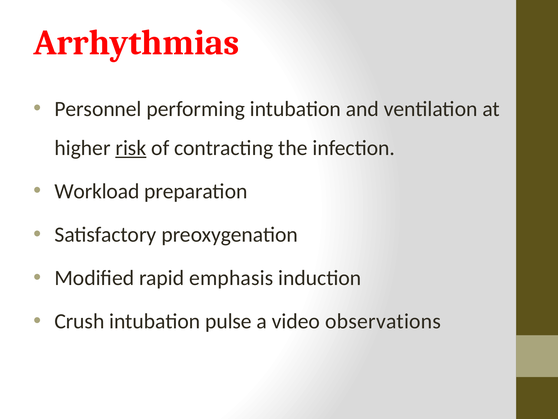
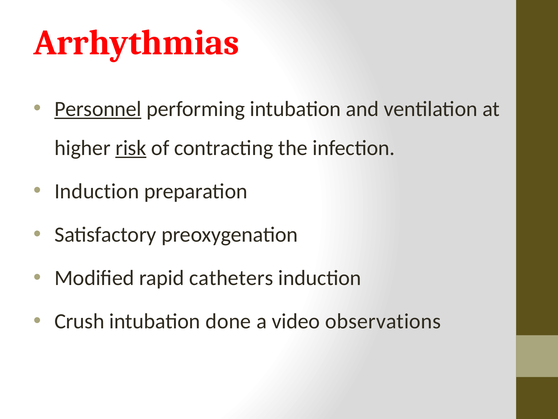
Personnel underline: none -> present
Workload at (97, 191): Workload -> Induction
emphasis: emphasis -> catheters
pulse: pulse -> done
